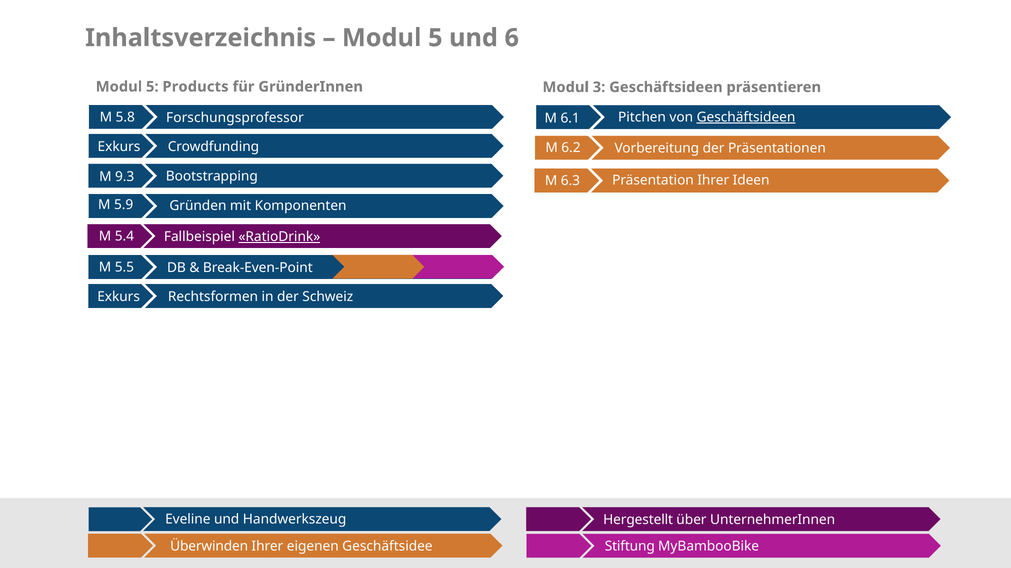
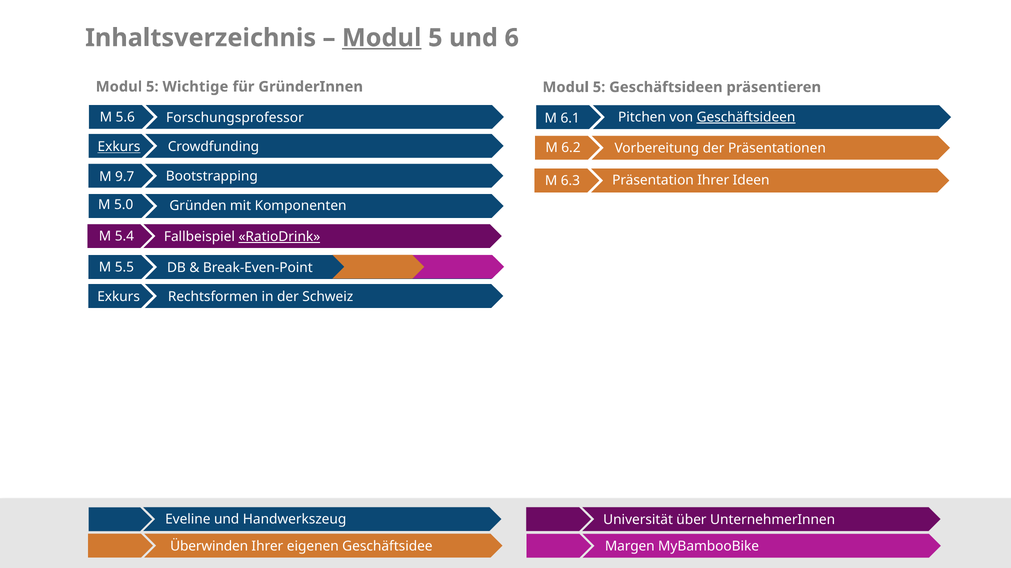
Modul at (382, 38) underline: none -> present
Products: Products -> Wichtige
GründerInnen Modul 3: 3 -> 5
5.8: 5.8 -> 5.6
Exkurs at (119, 147) underline: none -> present
9.3: 9.3 -> 9.7
5.9: 5.9 -> 5.0
Hergestellt: Hergestellt -> Universität
Stiftung: Stiftung -> Margen
